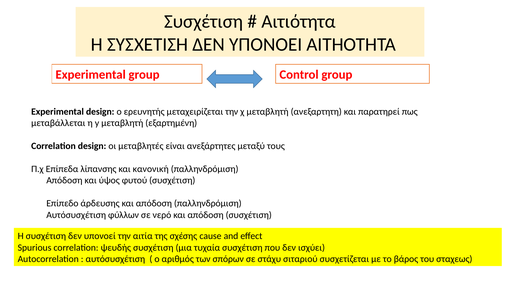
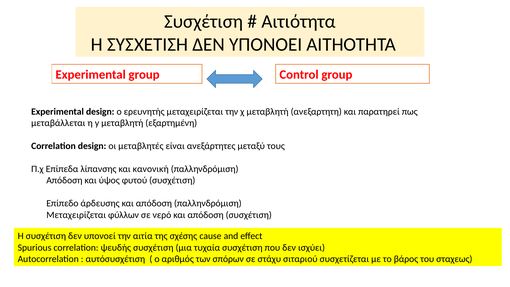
Αυτόσυσχέτιση at (76, 215): Αυτόσυσχέτιση -> Μεταχειρίζεται
